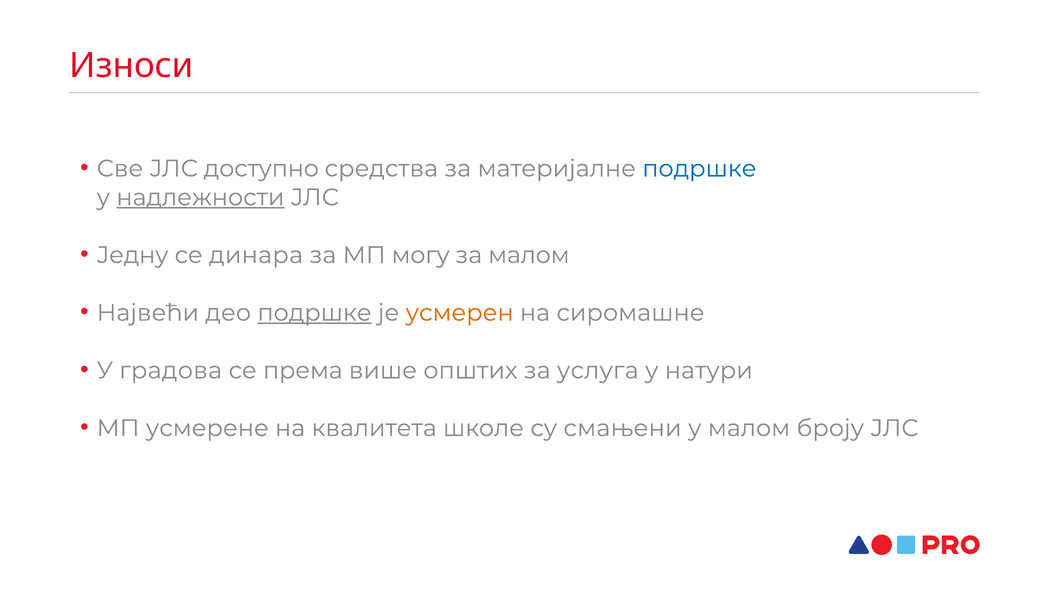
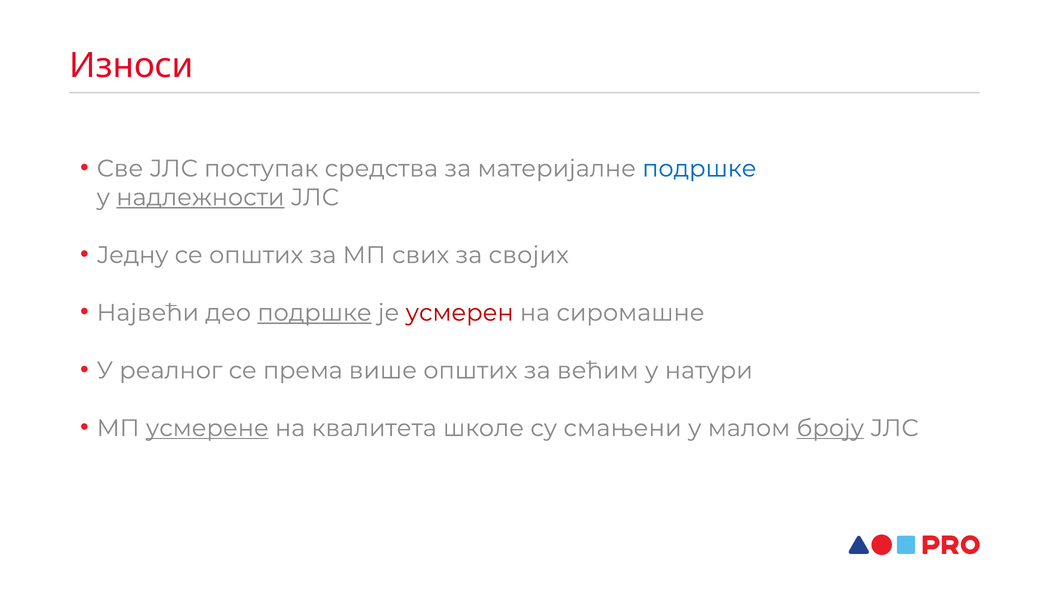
доступно: доступно -> поступак
се динара: динара -> општих
могу: могу -> свих
за малом: малом -> својих
усмерен colour: orange -> red
градова: градова -> реалног
услуга: услуга -> већим
усмерене underline: none -> present
броју underline: none -> present
